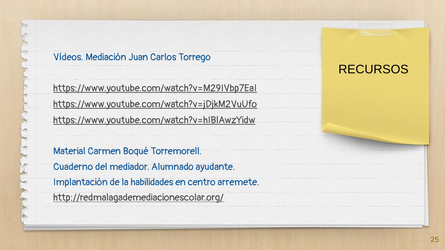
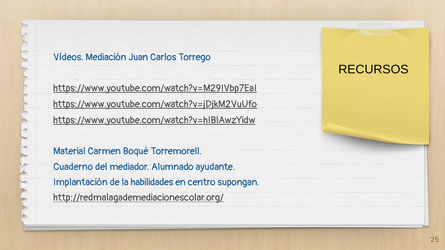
arremete: arremete -> supongan
